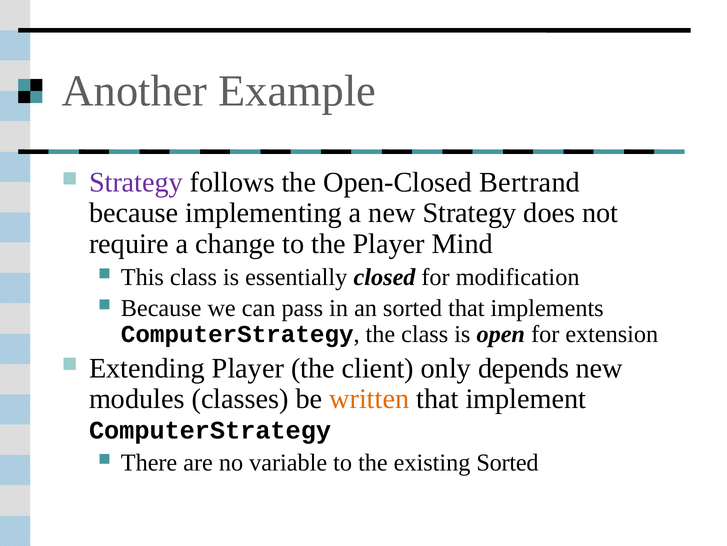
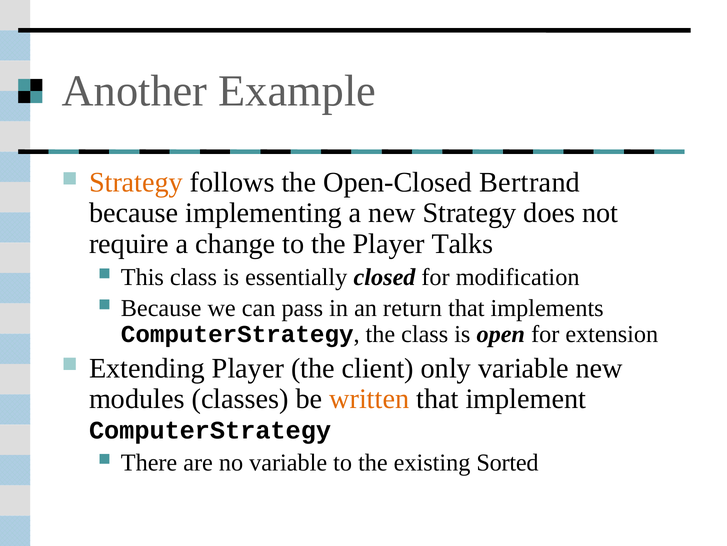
Strategy at (136, 182) colour: purple -> orange
Mind: Mind -> Talks
an sorted: sorted -> return
only depends: depends -> variable
